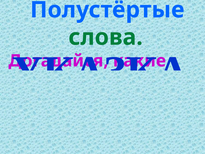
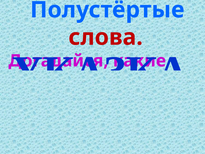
слова at (106, 37) colour: green -> red
